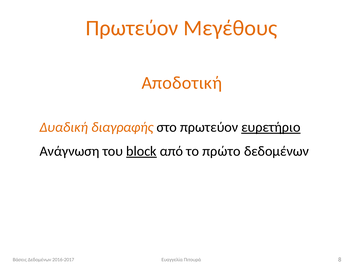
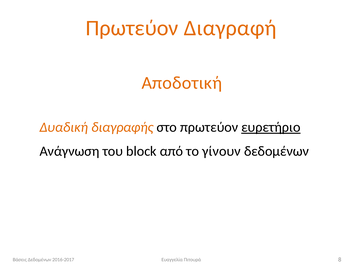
Μεγέθους: Μεγέθους -> Διαγραφή
block underline: present -> none
πρώτο: πρώτο -> γίνουν
